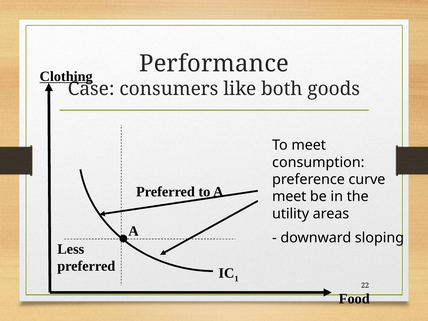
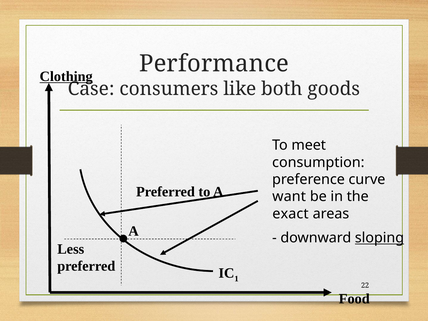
meet at (289, 197): meet -> want
utility: utility -> exact
sloping underline: none -> present
